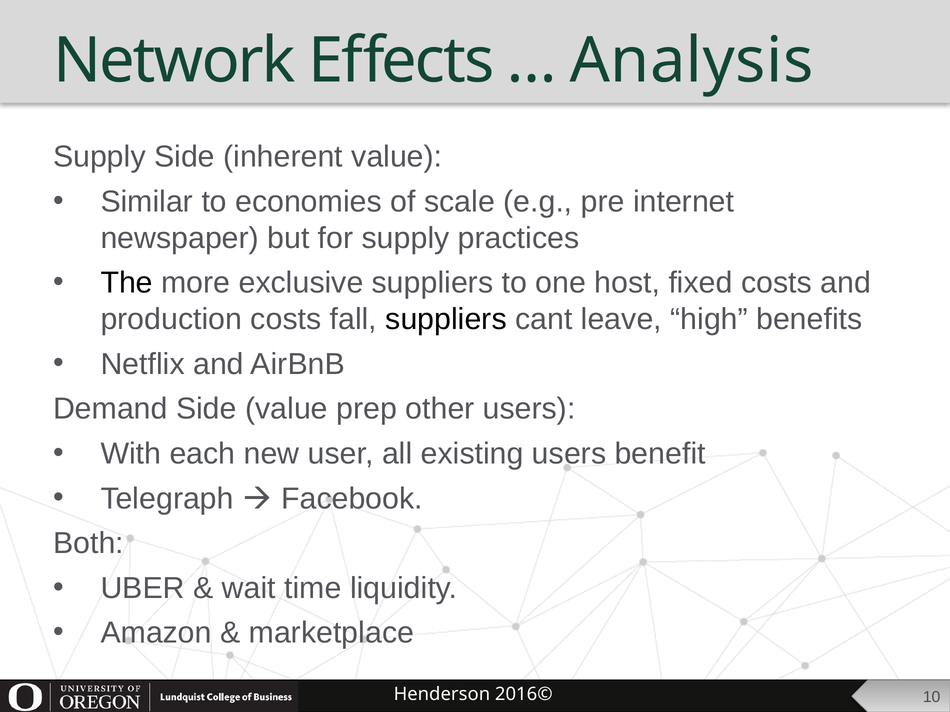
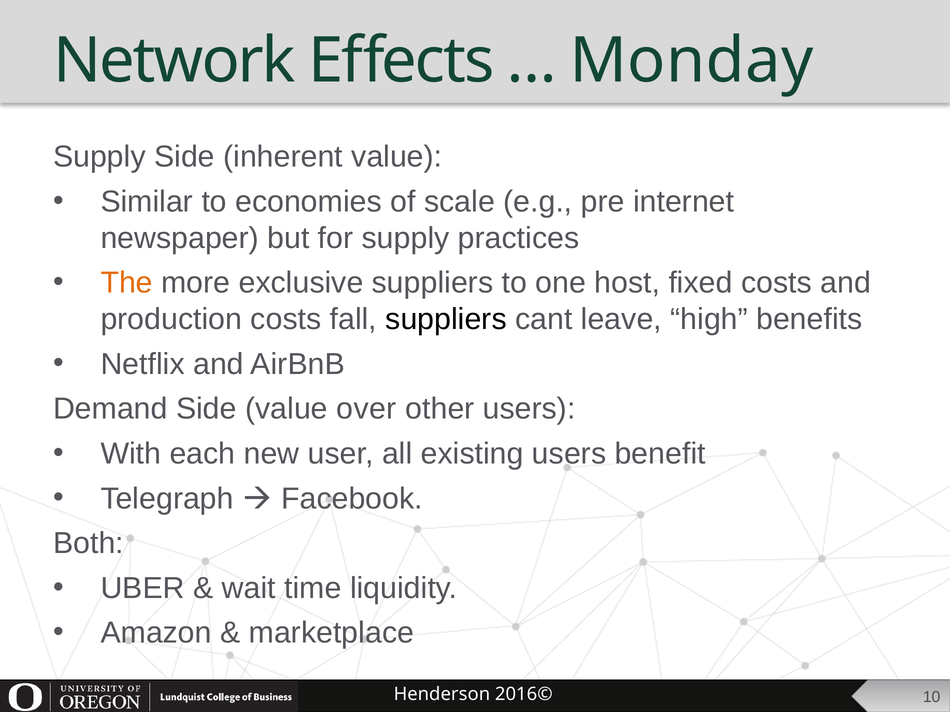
Analysis: Analysis -> Monday
The colour: black -> orange
prep: prep -> over
